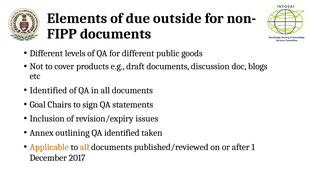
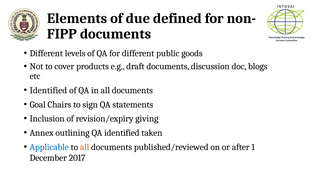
outside: outside -> defined
issues: issues -> giving
Applicable colour: orange -> blue
